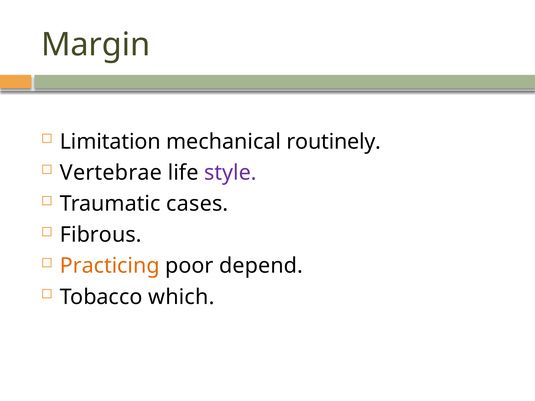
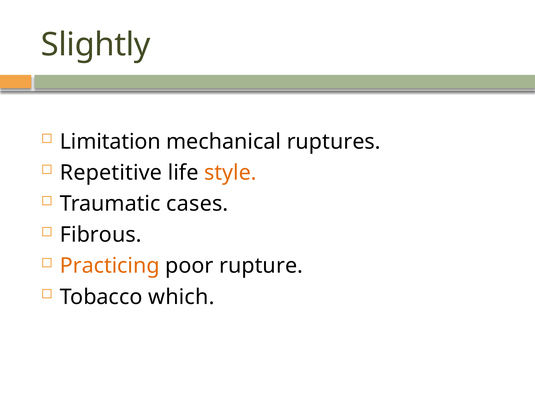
Margin: Margin -> Slightly
routinely: routinely -> ruptures
Vertebrae: Vertebrae -> Repetitive
style colour: purple -> orange
depend: depend -> rupture
